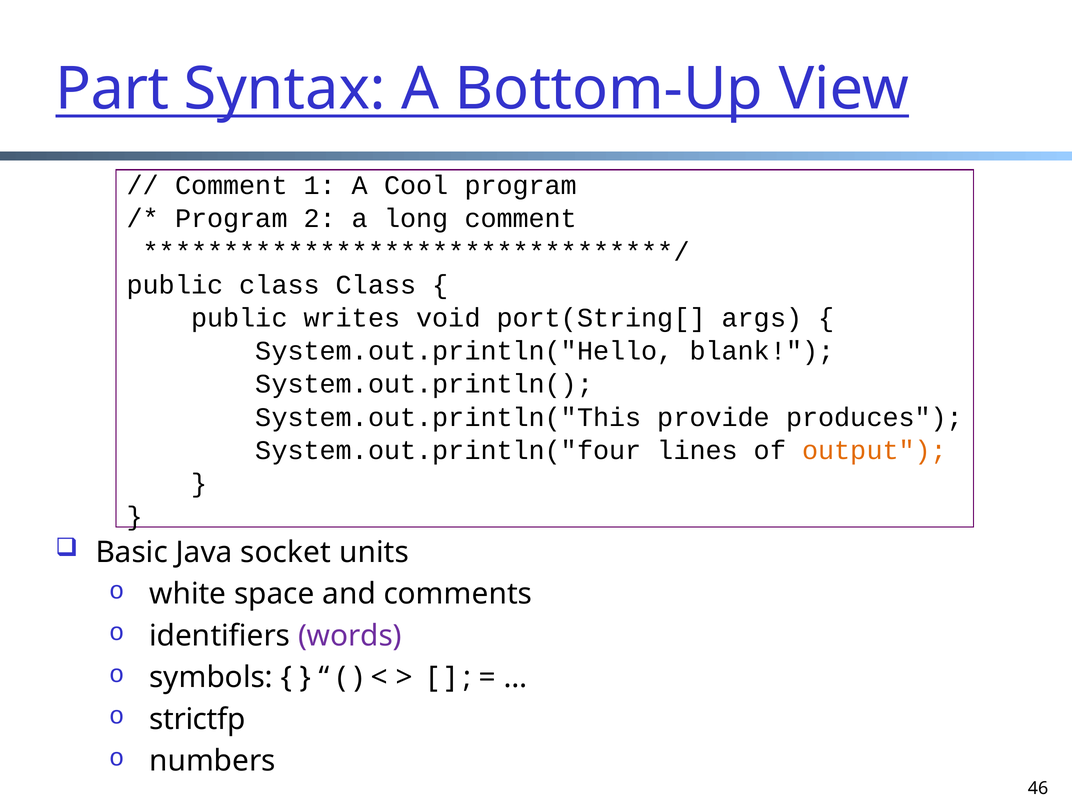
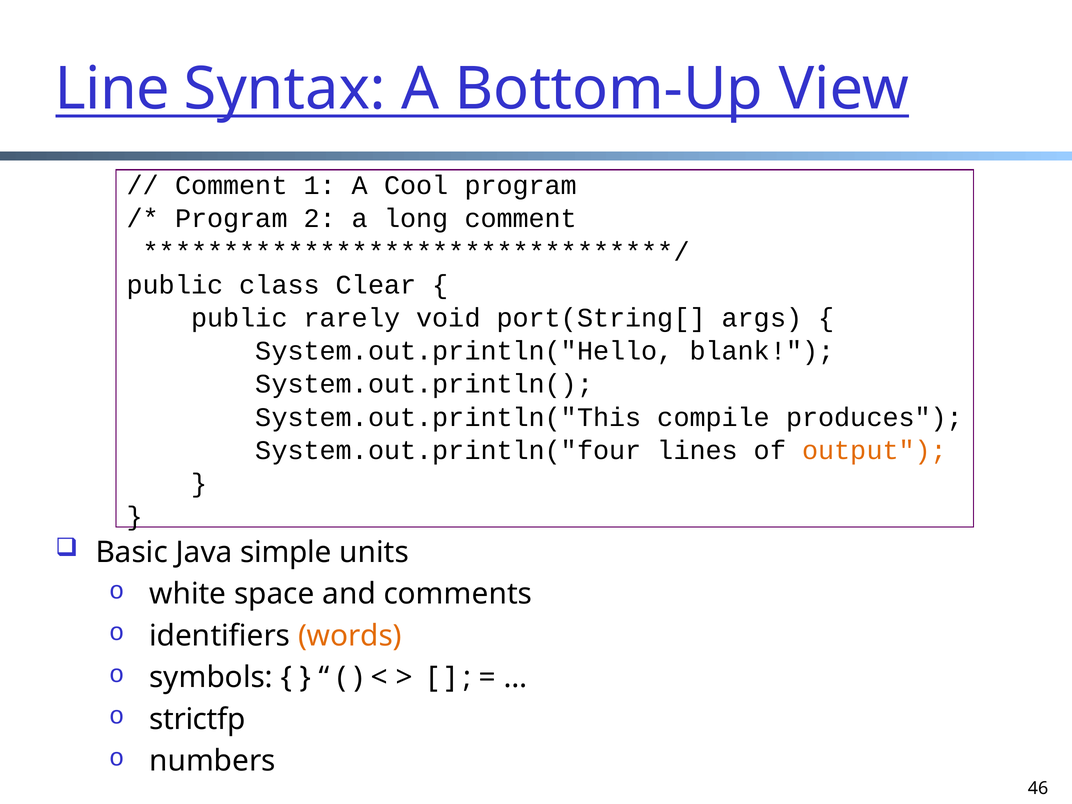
Part: Part -> Line
class Class: Class -> Clear
writes: writes -> rarely
provide: provide -> compile
socket: socket -> simple
words colour: purple -> orange
